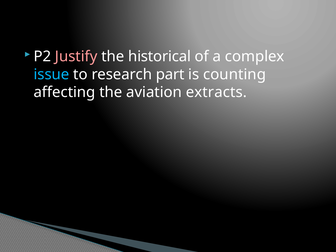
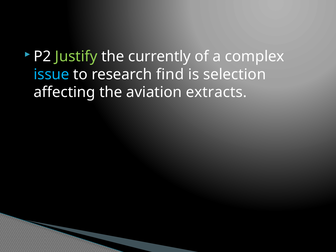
Justify colour: pink -> light green
historical: historical -> currently
part: part -> find
counting: counting -> selection
